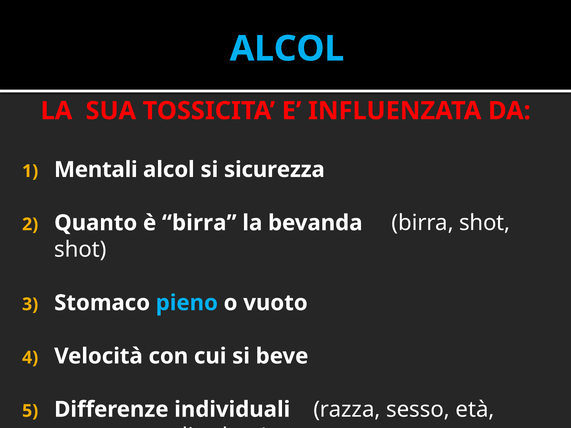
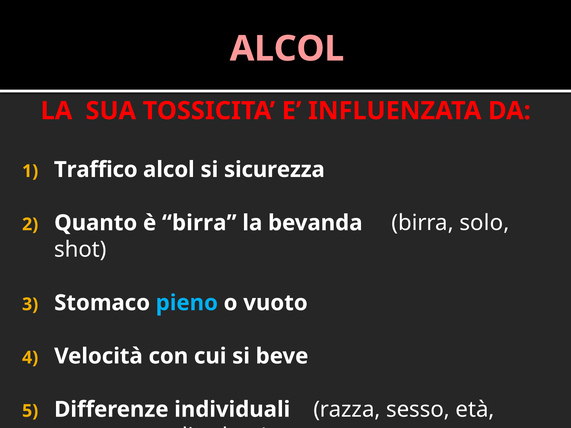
ALCOL at (287, 49) colour: light blue -> pink
Mentali: Mentali -> Traffico
birra shot: shot -> solo
